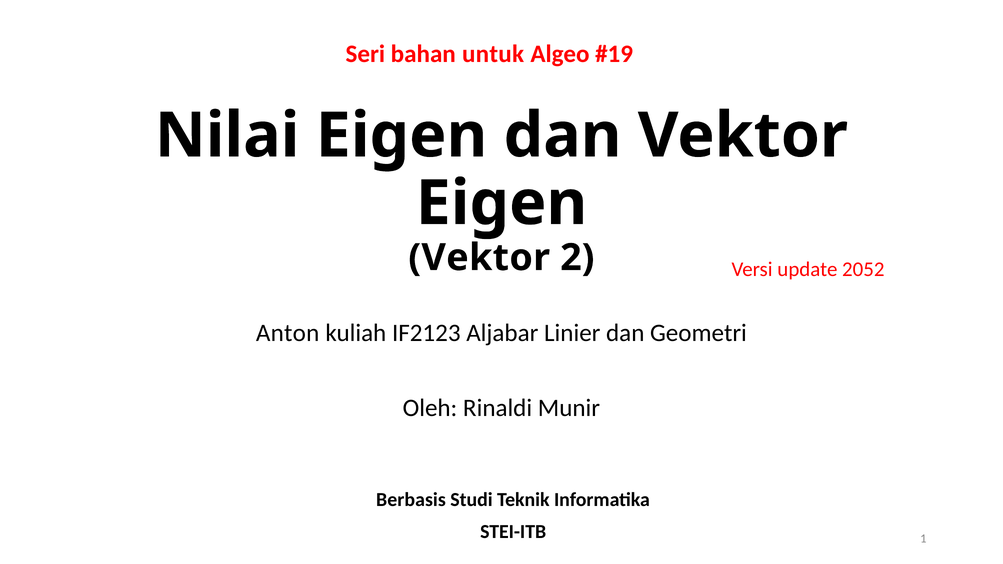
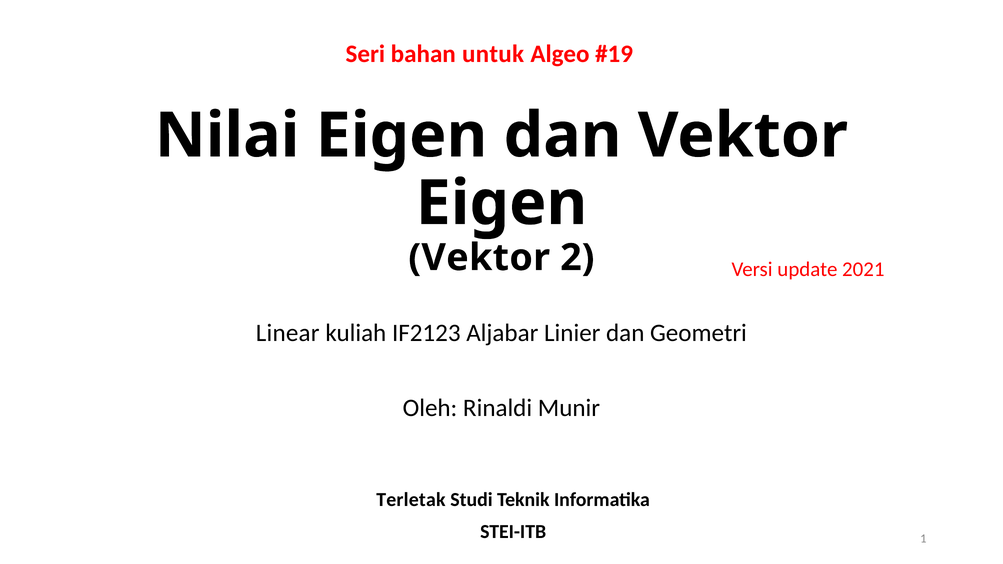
2052: 2052 -> 2021
Anton: Anton -> Linear
Berbasis: Berbasis -> Terletak
